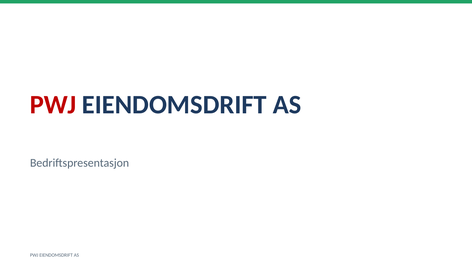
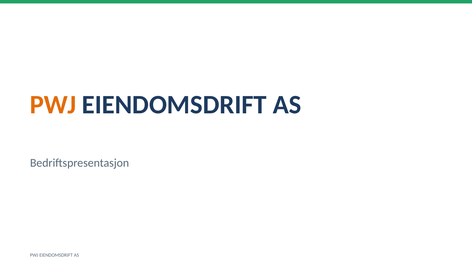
PWJ at (53, 105) colour: red -> orange
